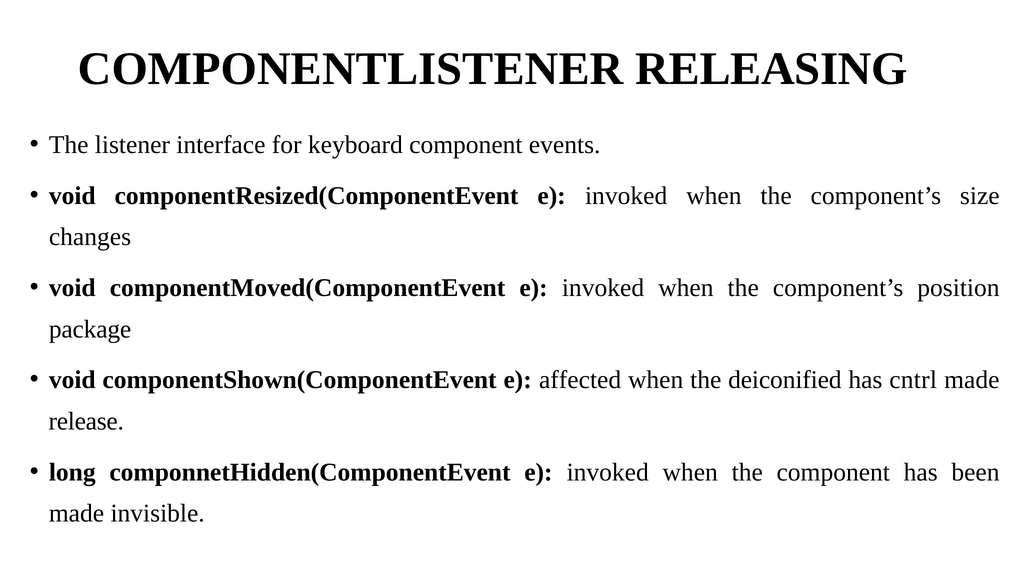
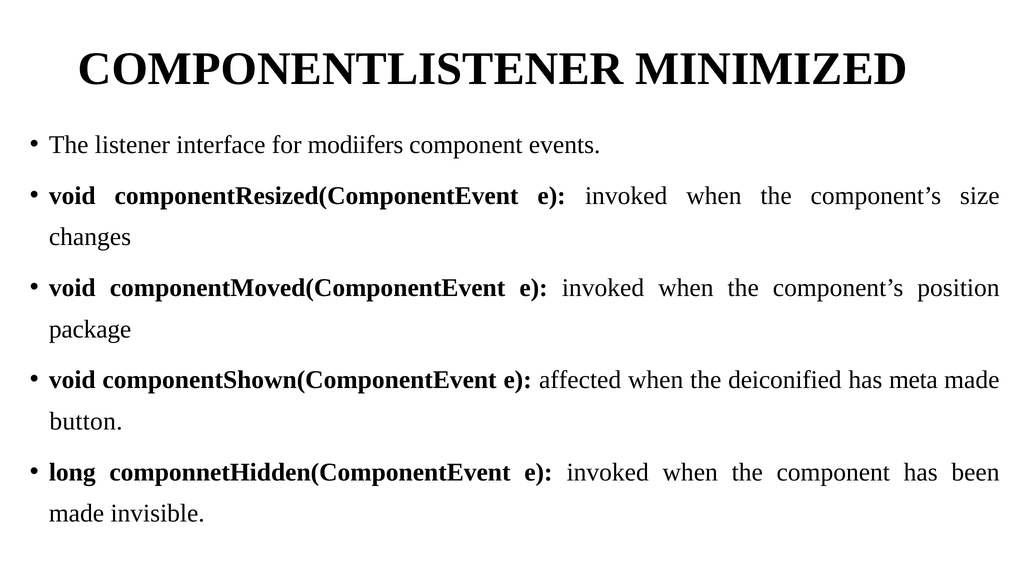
RELEASING: RELEASING -> MINIMIZED
keyboard: keyboard -> modiifers
cntrl: cntrl -> meta
release: release -> button
